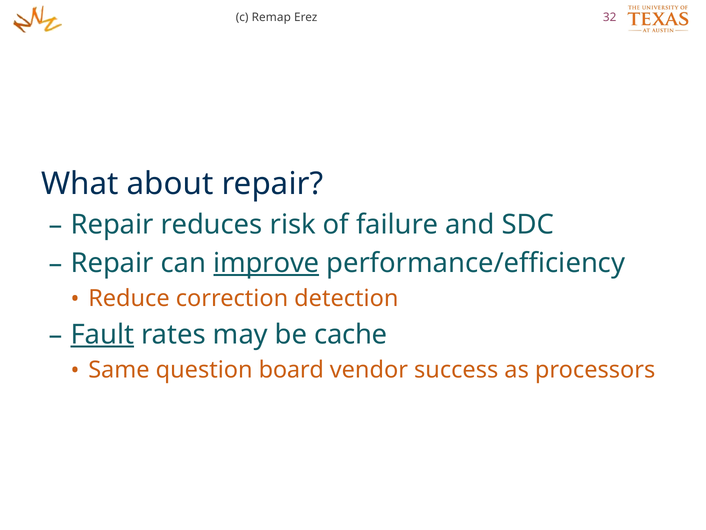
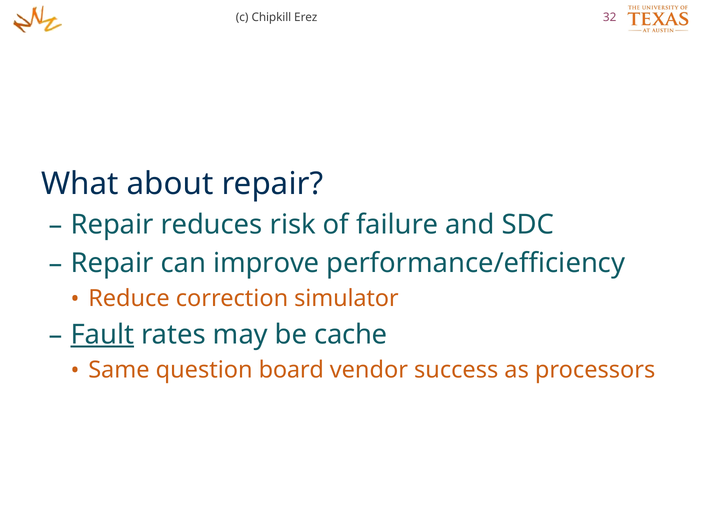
Remap: Remap -> Chipkill
improve underline: present -> none
detection: detection -> simulator
